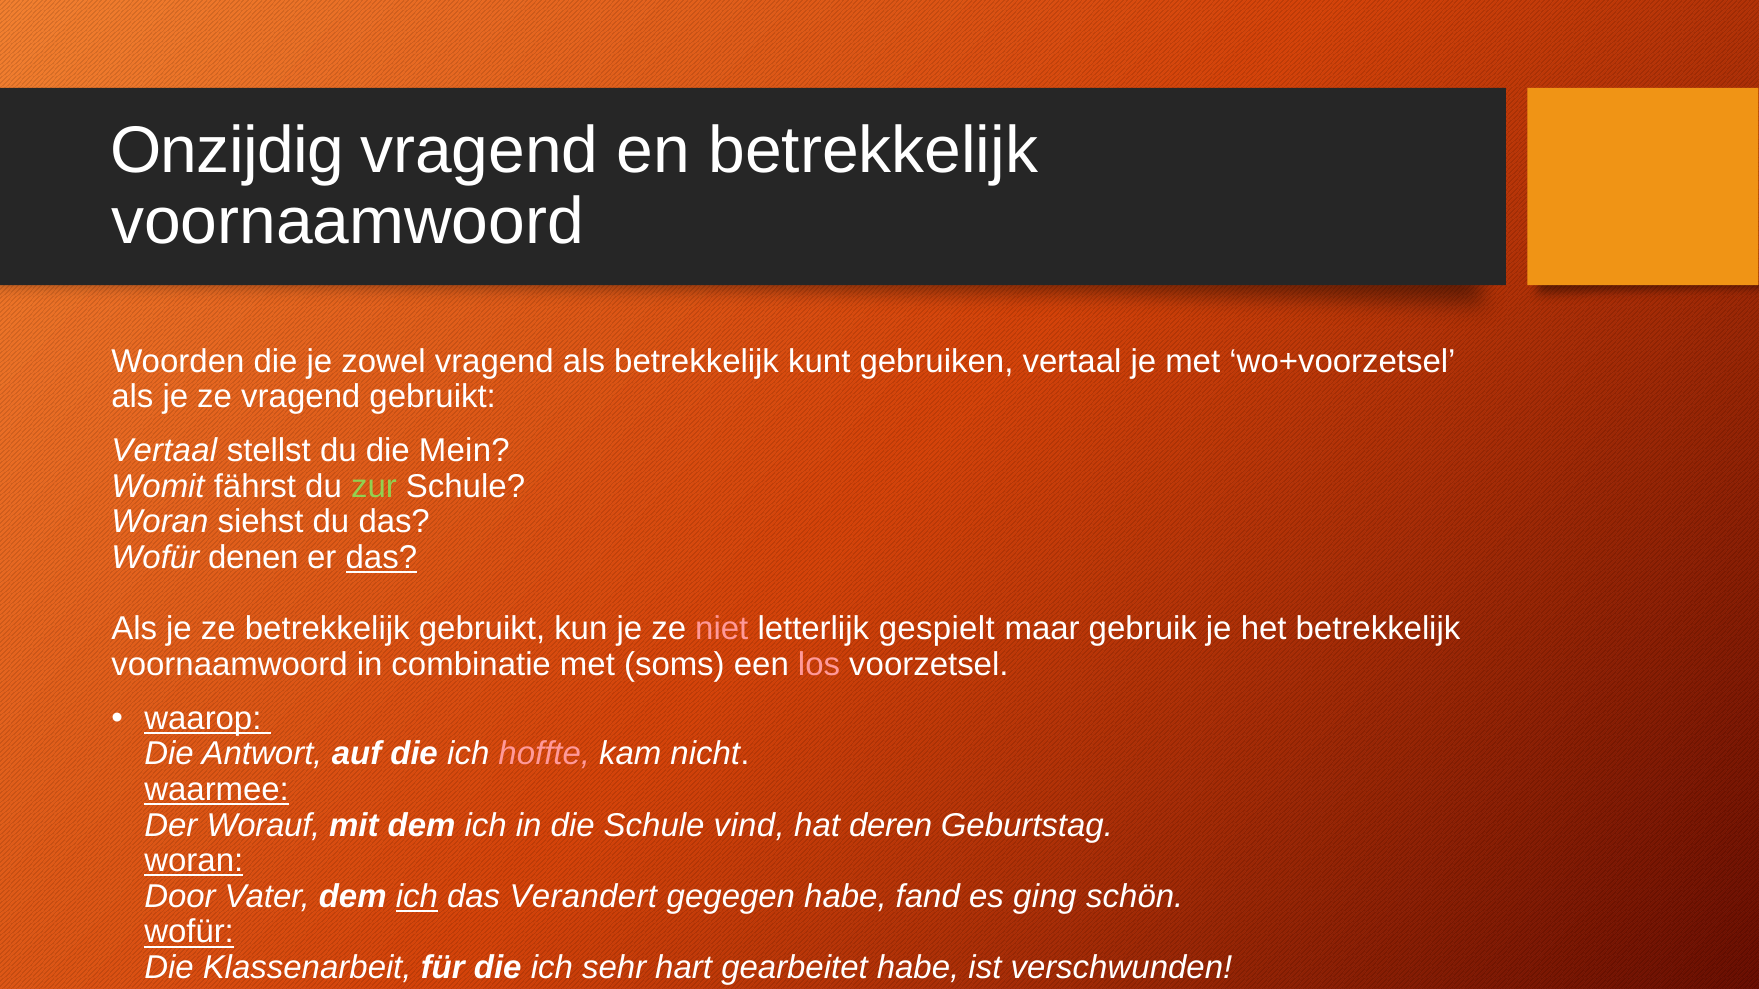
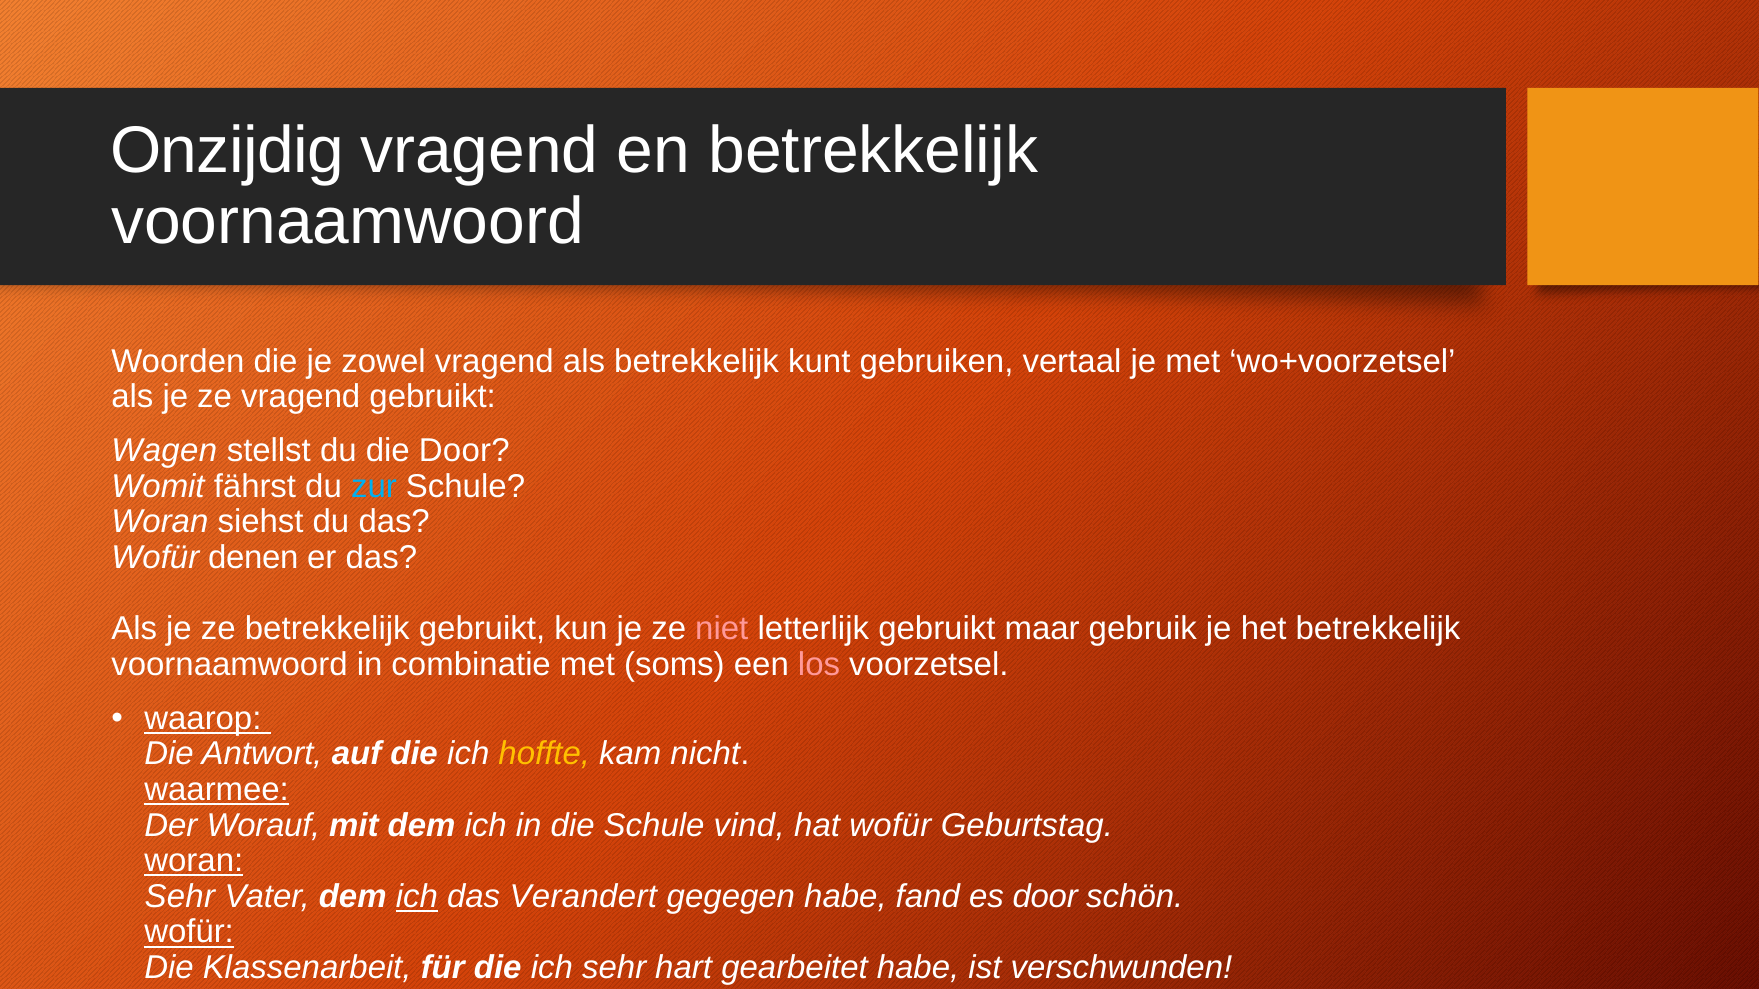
Vertaal at (164, 451): Vertaal -> Wagen
die Mein: Mein -> Door
zur colour: light green -> light blue
das at (381, 558) underline: present -> none
letterlijk gespielt: gespielt -> gebruikt
hoffte colour: pink -> yellow
hat deren: deren -> wofür
Door at (180, 897): Door -> Sehr
es ging: ging -> door
